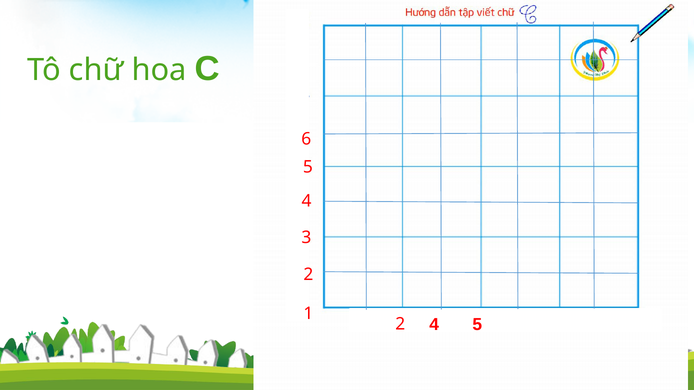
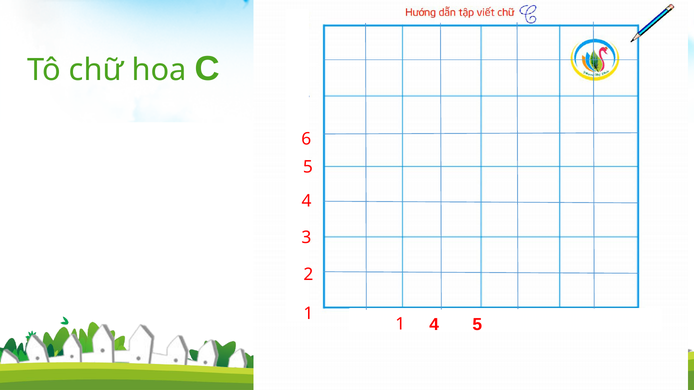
2 at (400, 324): 2 -> 1
